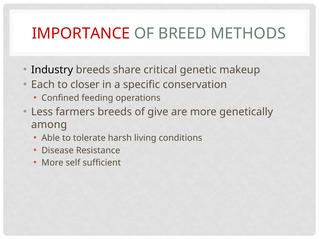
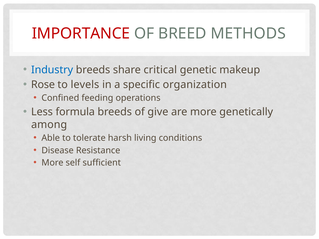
Industry colour: black -> blue
Each: Each -> Rose
closer: closer -> levels
conservation: conservation -> organization
farmers: farmers -> formula
